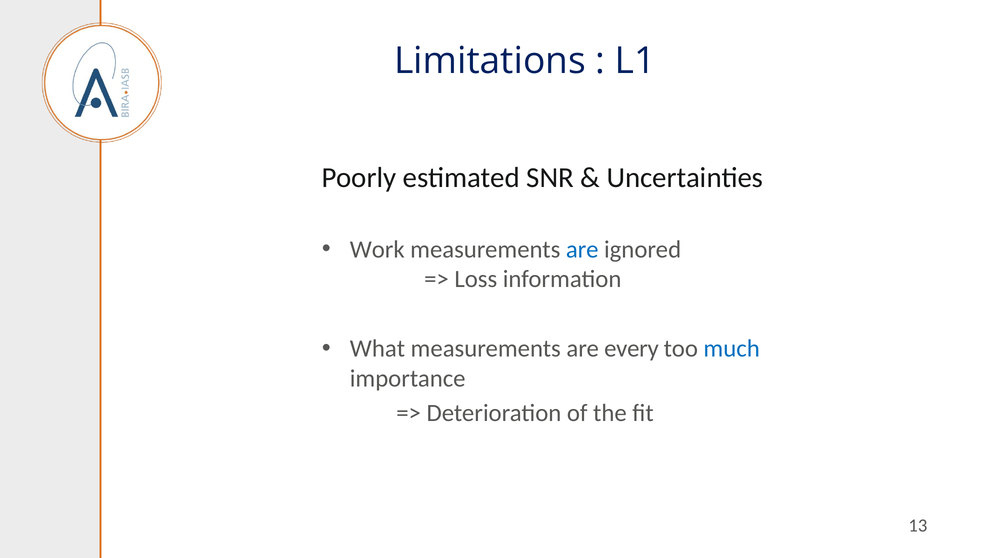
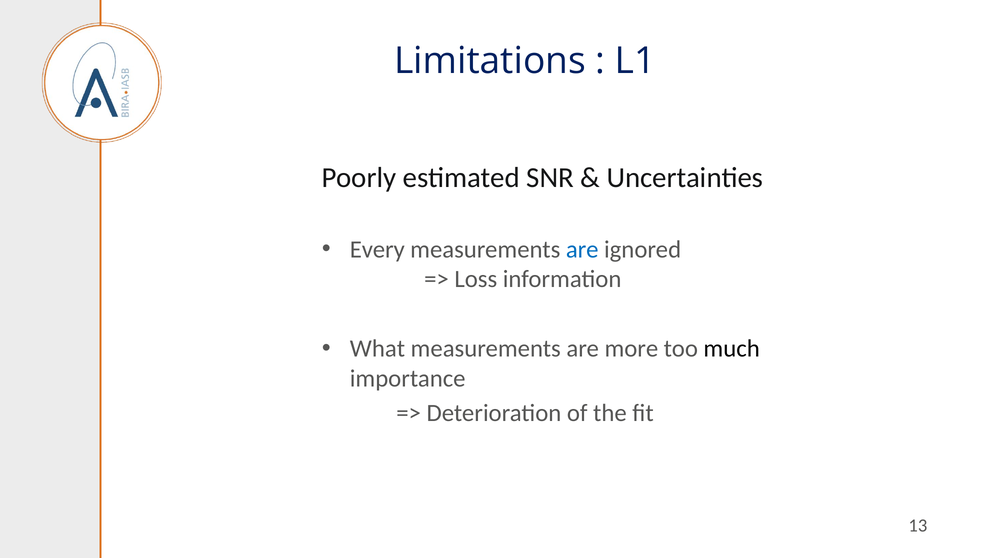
Work: Work -> Every
every: every -> more
much colour: blue -> black
